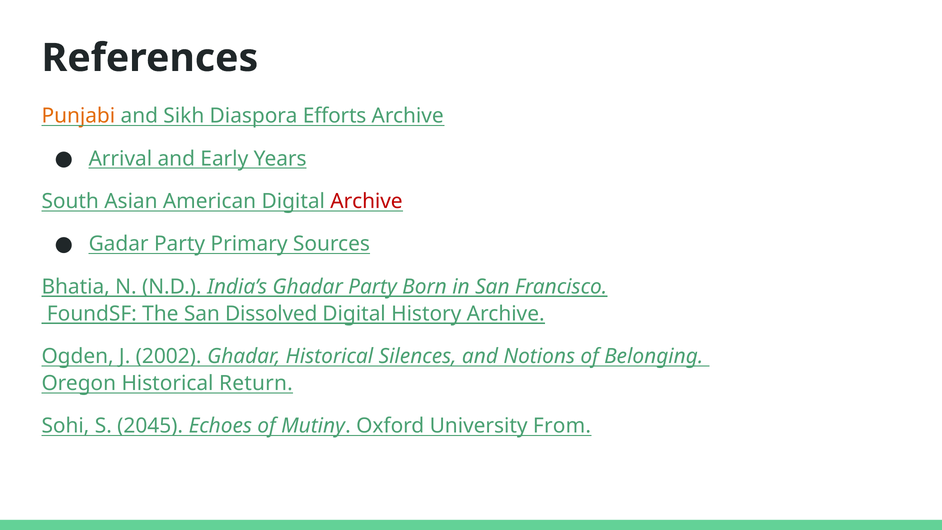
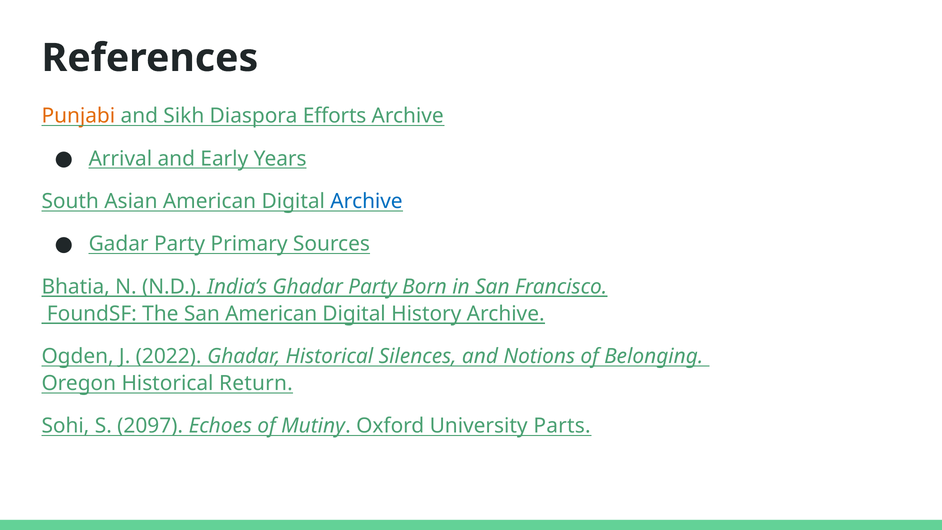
Archive at (366, 201) colour: red -> blue
San Dissolved: Dissolved -> American
2002: 2002 -> 2022
2045: 2045 -> 2097
From: From -> Parts
